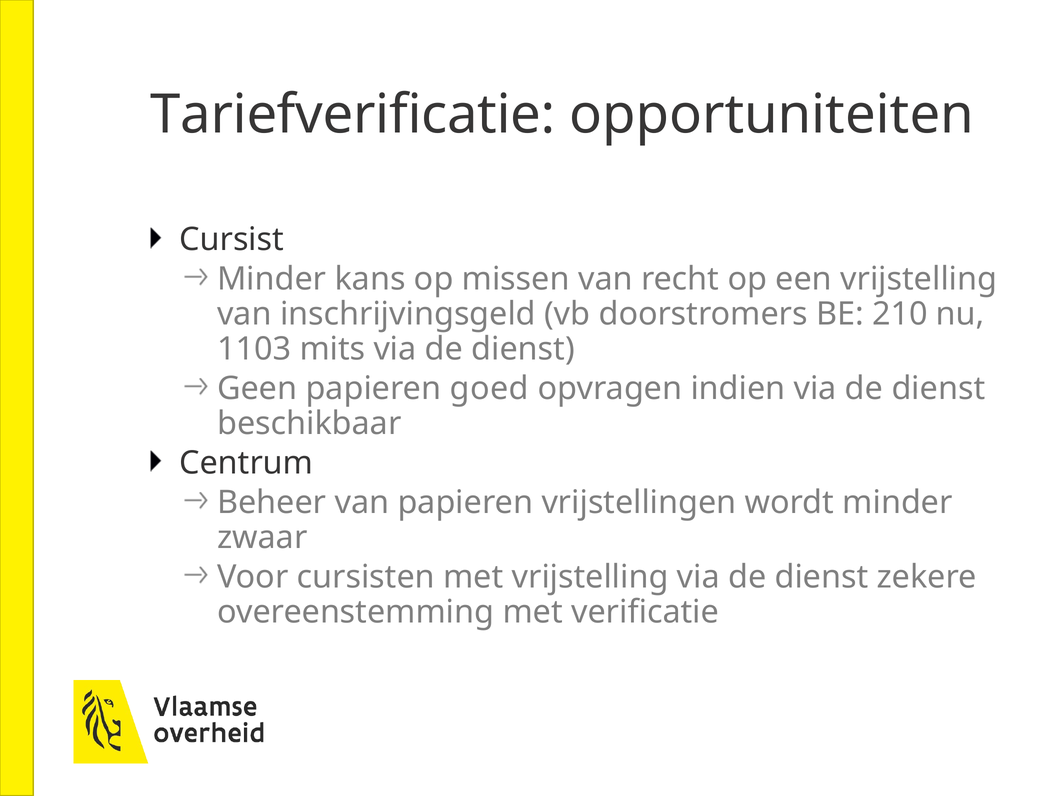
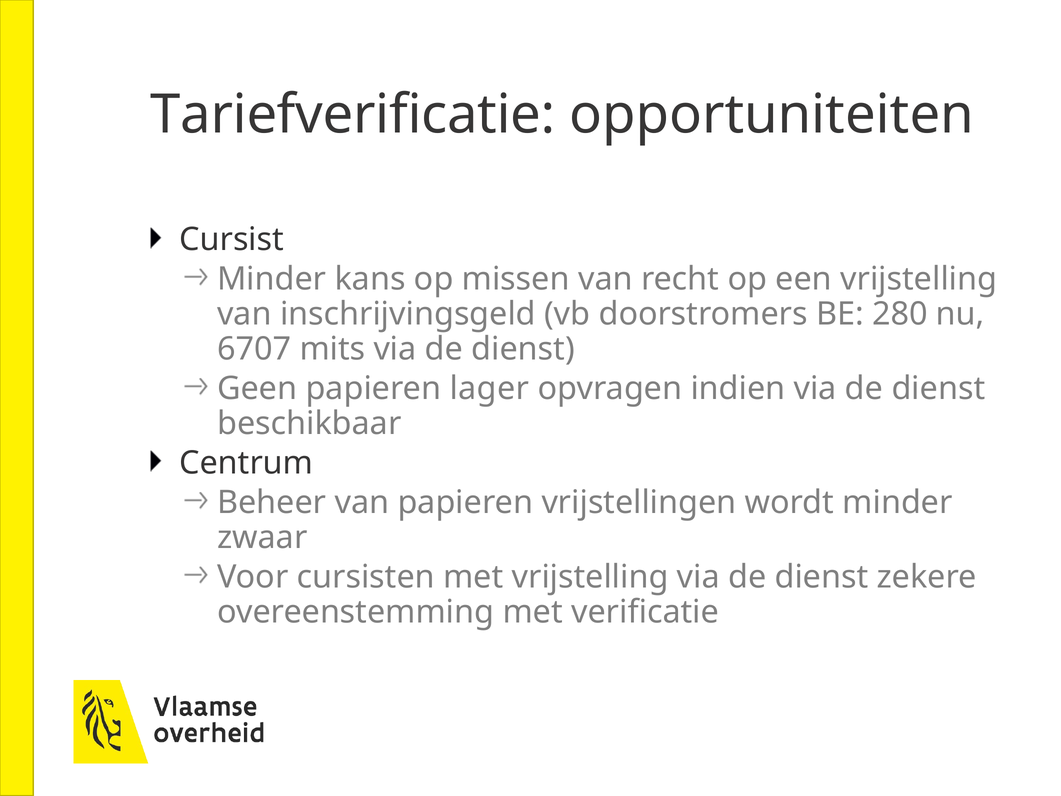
210: 210 -> 280
1103: 1103 -> 6707
goed: goed -> lager
